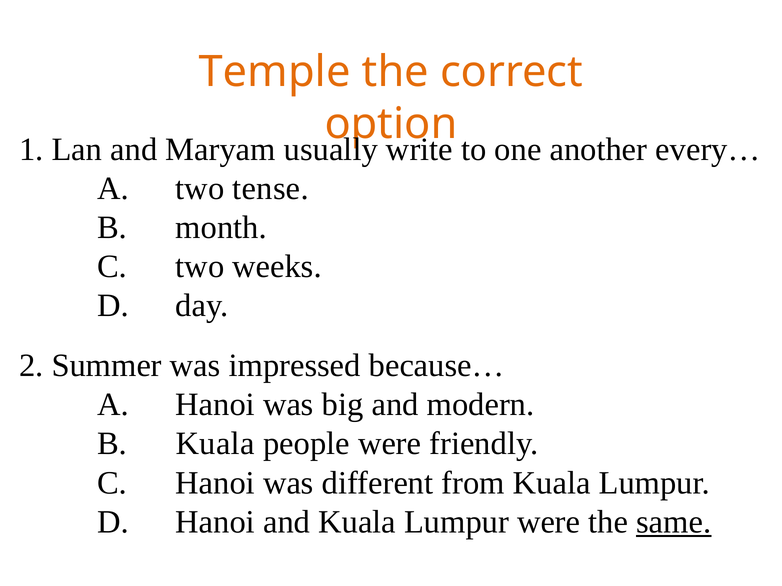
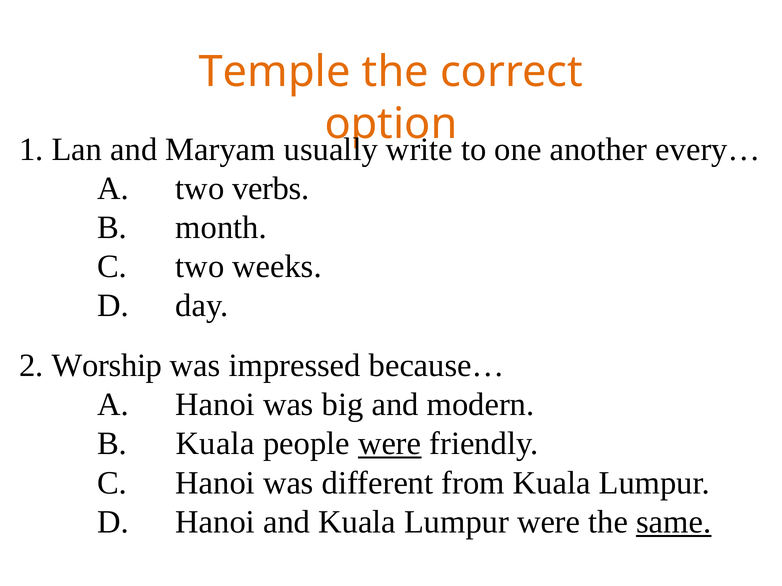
tense: tense -> verbs
Summer: Summer -> Worship
were at (390, 444) underline: none -> present
